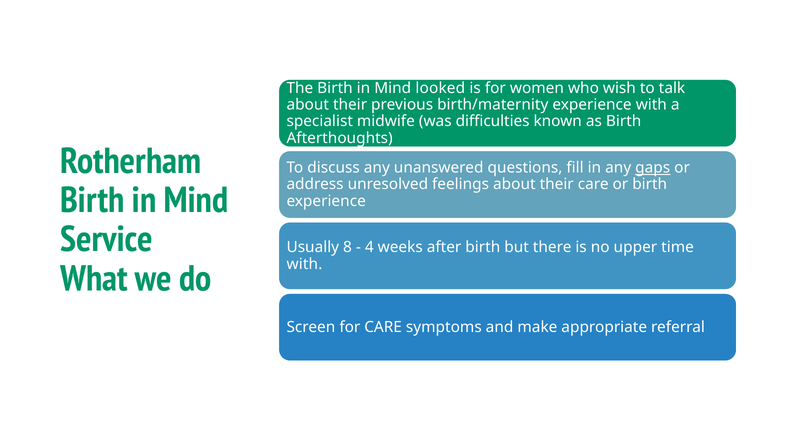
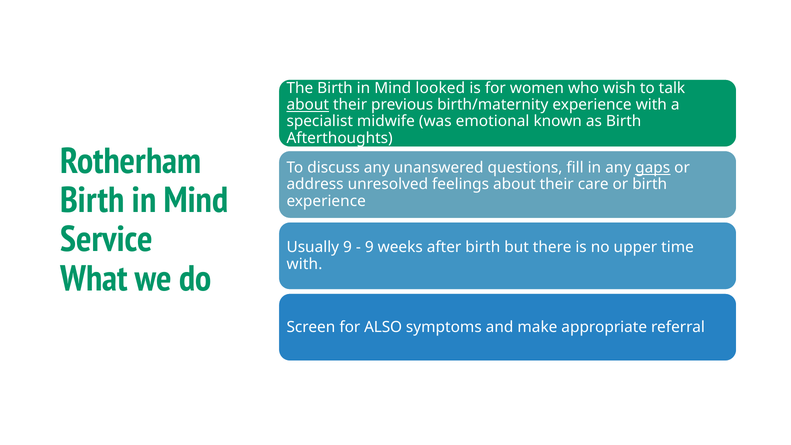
about at (308, 105) underline: none -> present
difficulties: difficulties -> emotional
Usually 8: 8 -> 9
4 at (369, 247): 4 -> 9
for CARE: CARE -> ALSO
